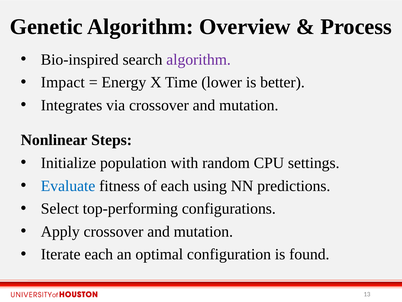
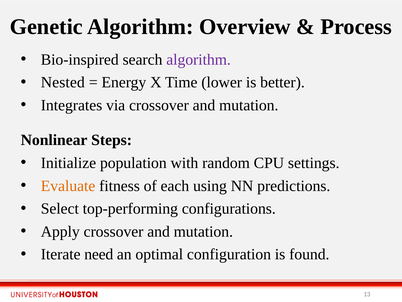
Impact: Impact -> Nested
Evaluate colour: blue -> orange
Iterate each: each -> need
